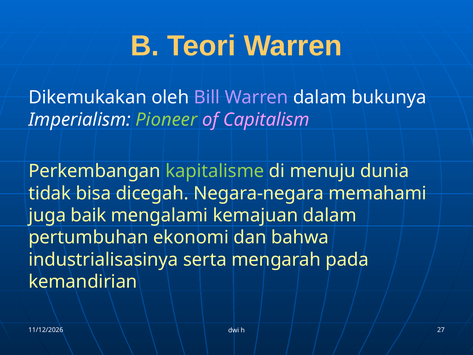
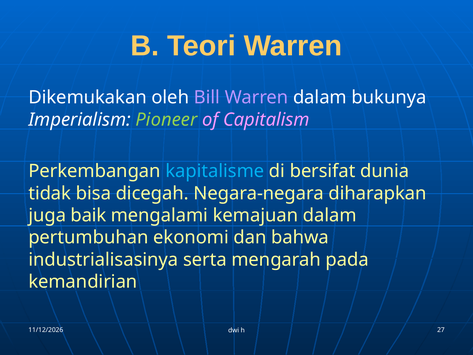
kapitalisme colour: light green -> light blue
menuju: menuju -> bersifat
memahami: memahami -> diharapkan
